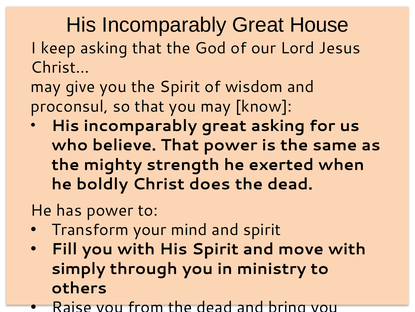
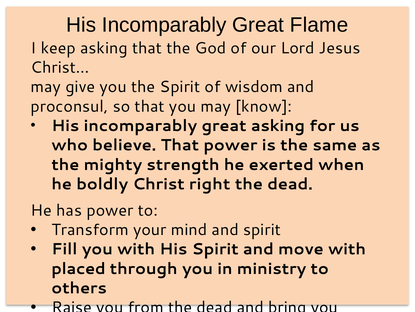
House: House -> Flame
does: does -> right
simply: simply -> placed
